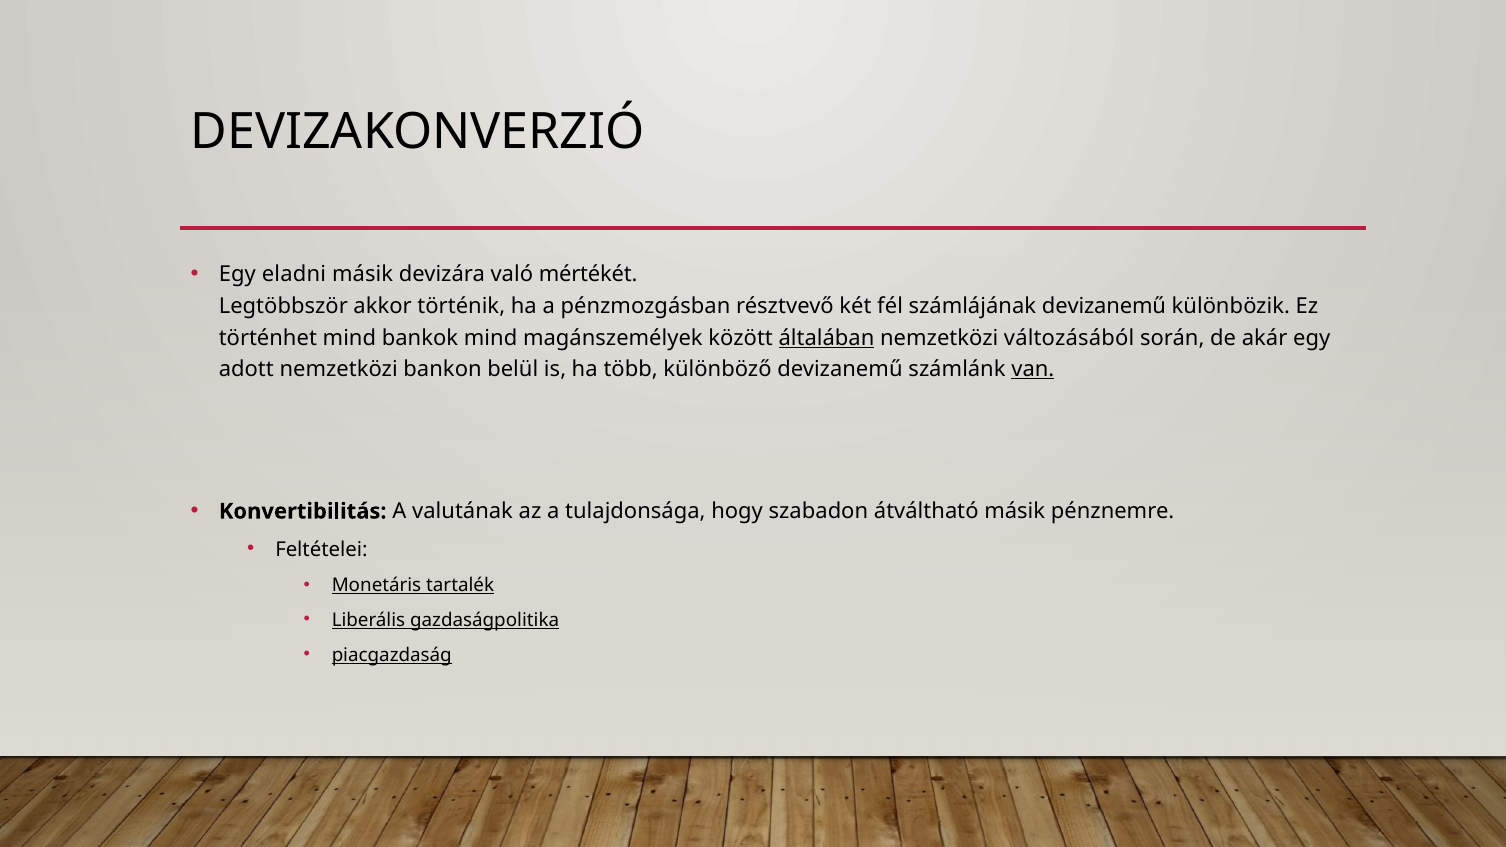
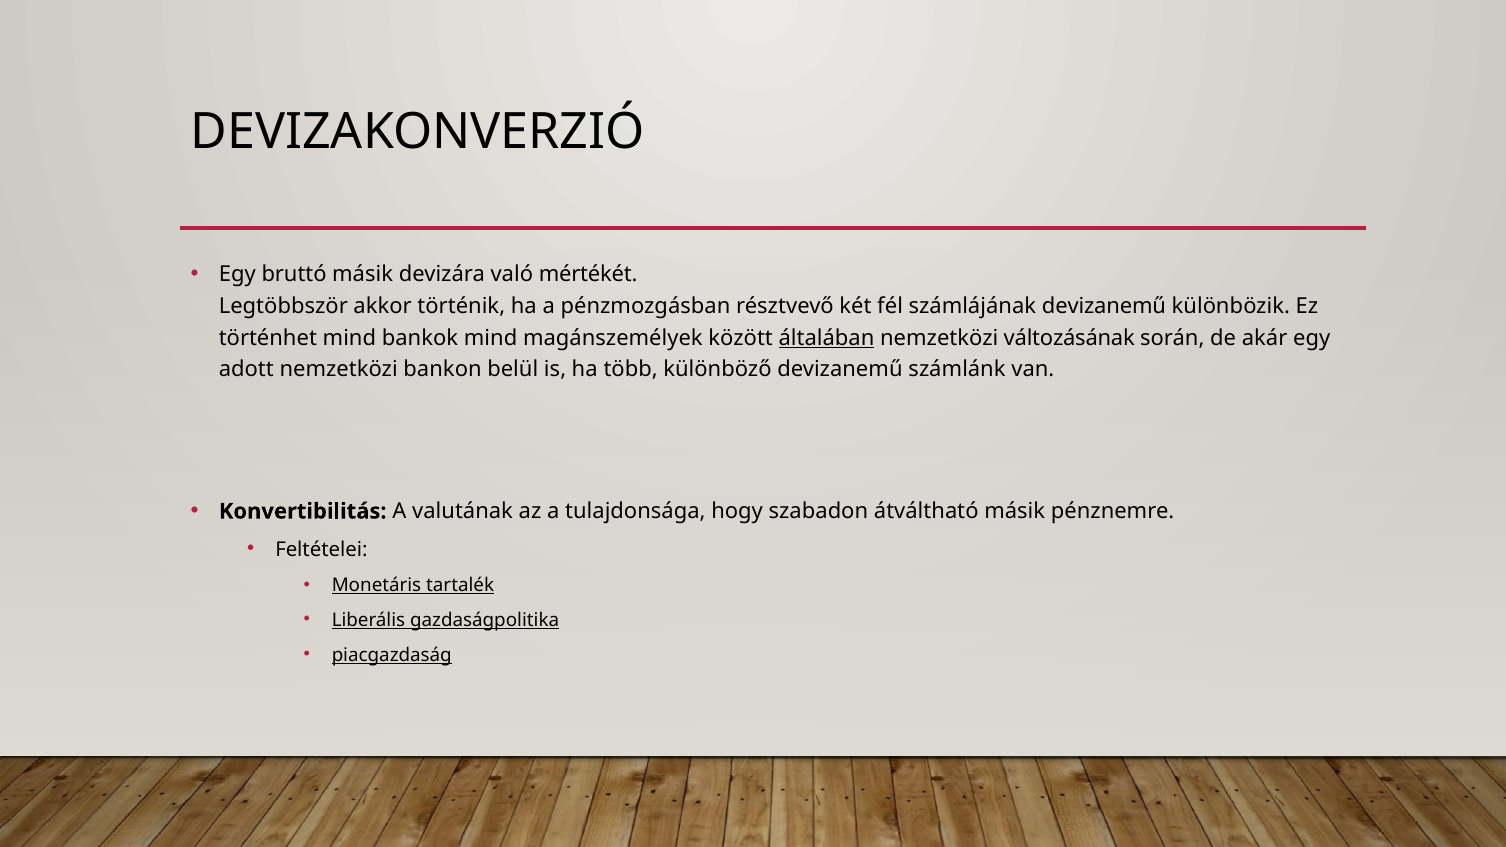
eladni: eladni -> bruttó
változásából: változásából -> változásának
van underline: present -> none
